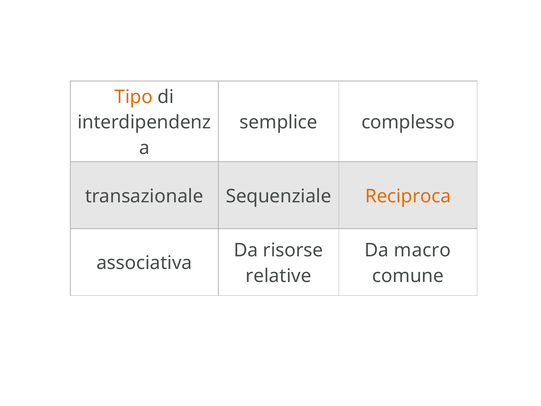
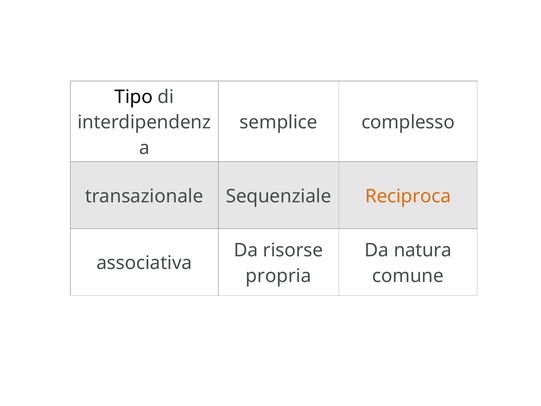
Tipo colour: orange -> black
macro: macro -> natura
relative: relative -> propria
